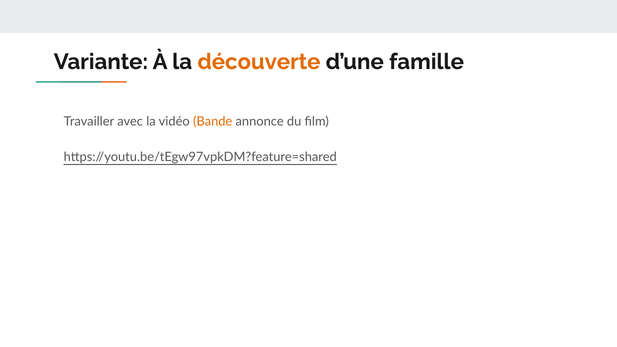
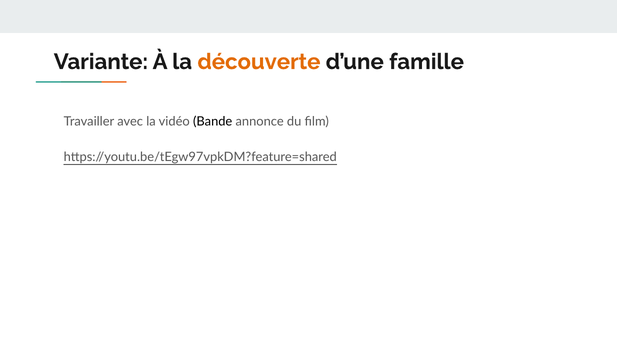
Bande colour: orange -> black
